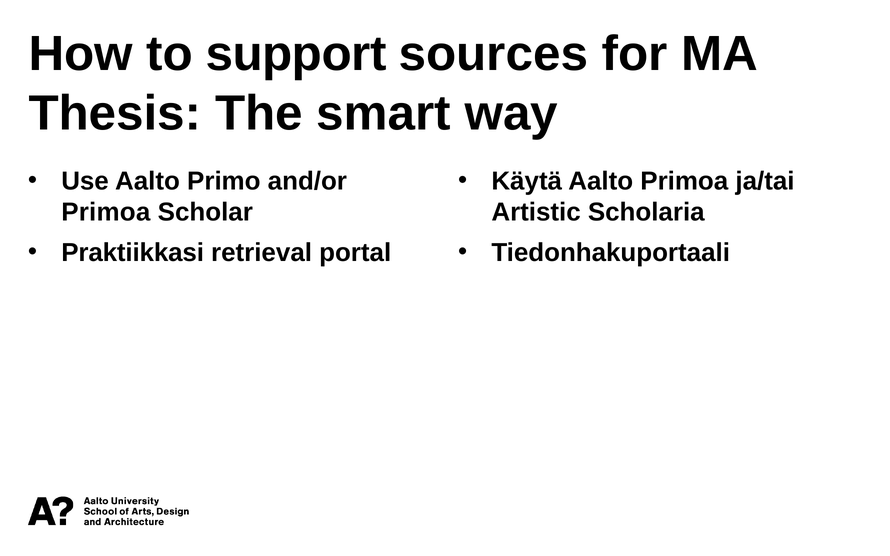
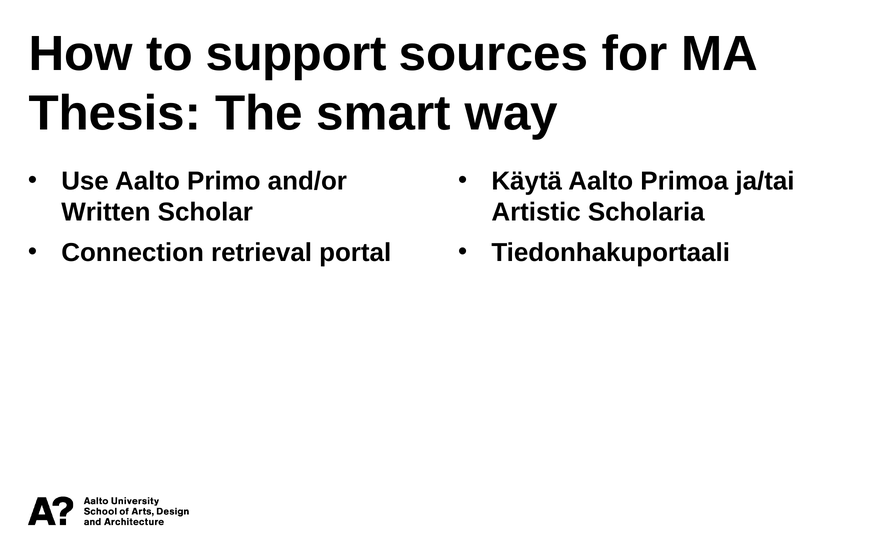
Primoa at (106, 212): Primoa -> Written
Praktiikkasi: Praktiikkasi -> Connection
